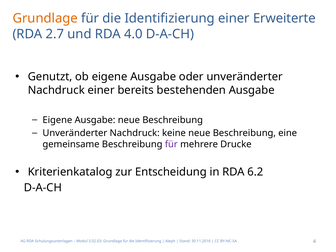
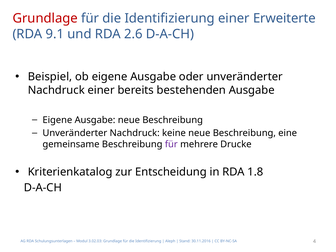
Grundlage at (45, 18) colour: orange -> red
2.7: 2.7 -> 9.1
4.0: 4.0 -> 2.6
Genutzt: Genutzt -> Beispiel
6.2: 6.2 -> 1.8
